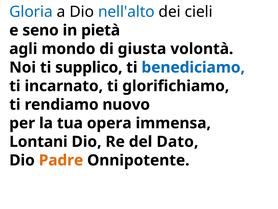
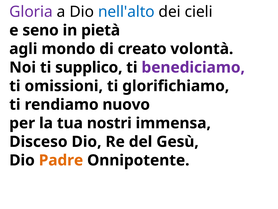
Gloria colour: blue -> purple
giusta: giusta -> creato
benediciamo colour: blue -> purple
incarnato: incarnato -> omissioni
opera: opera -> nostri
Lontani: Lontani -> Disceso
Dato: Dato -> Gesù
